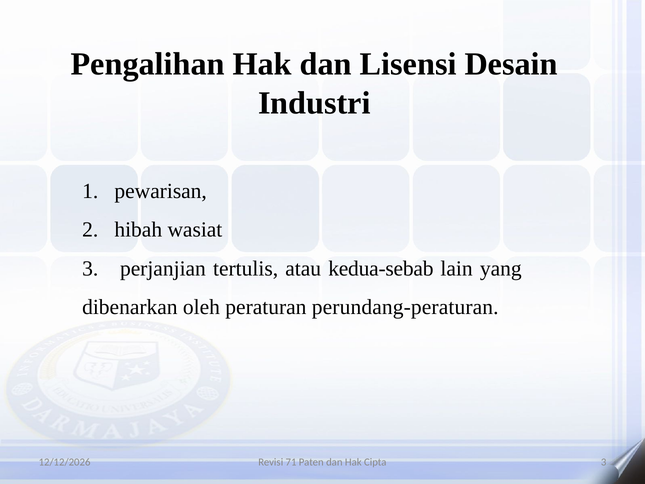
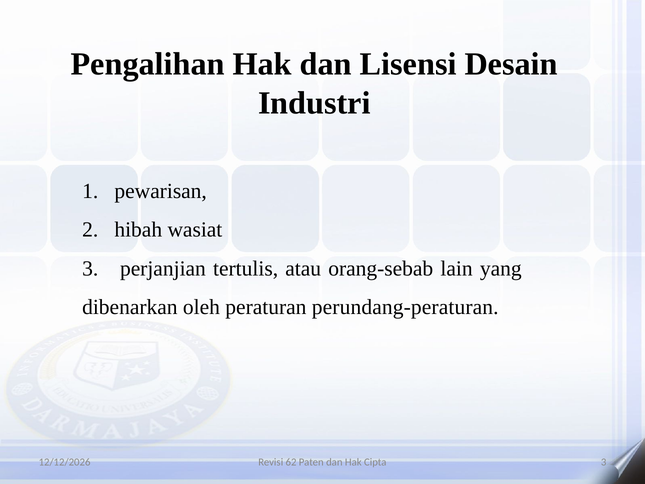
kedua-sebab: kedua-sebab -> orang-sebab
71: 71 -> 62
